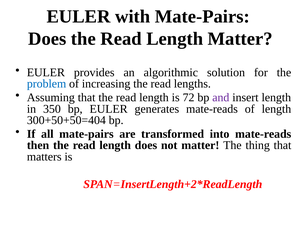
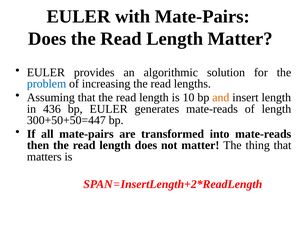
72: 72 -> 10
and colour: purple -> orange
350: 350 -> 436
300+50+50=404: 300+50+50=404 -> 300+50+50=447
